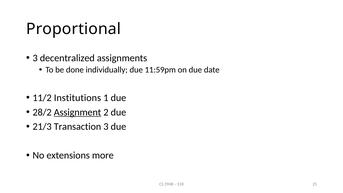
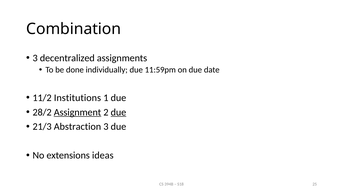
Proportional: Proportional -> Combination
due at (118, 112) underline: none -> present
Transaction: Transaction -> Abstraction
more: more -> ideas
